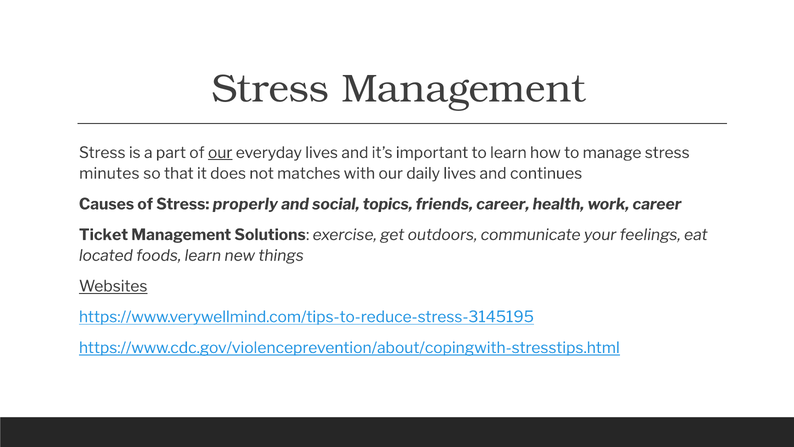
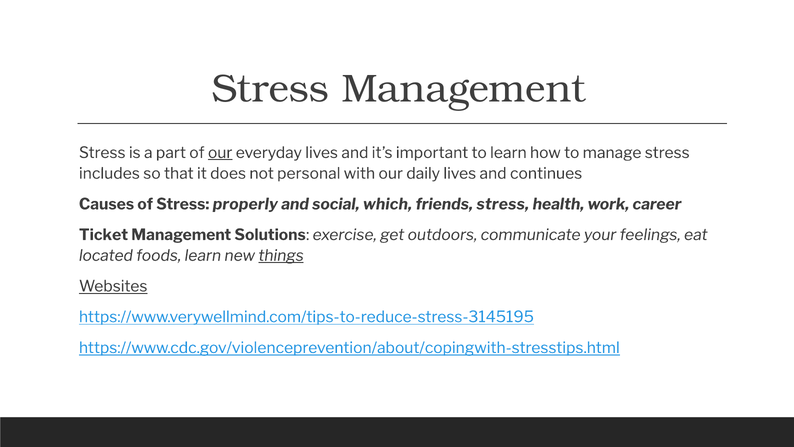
minutes: minutes -> includes
matches: matches -> personal
topics: topics -> which
friends career: career -> stress
things underline: none -> present
